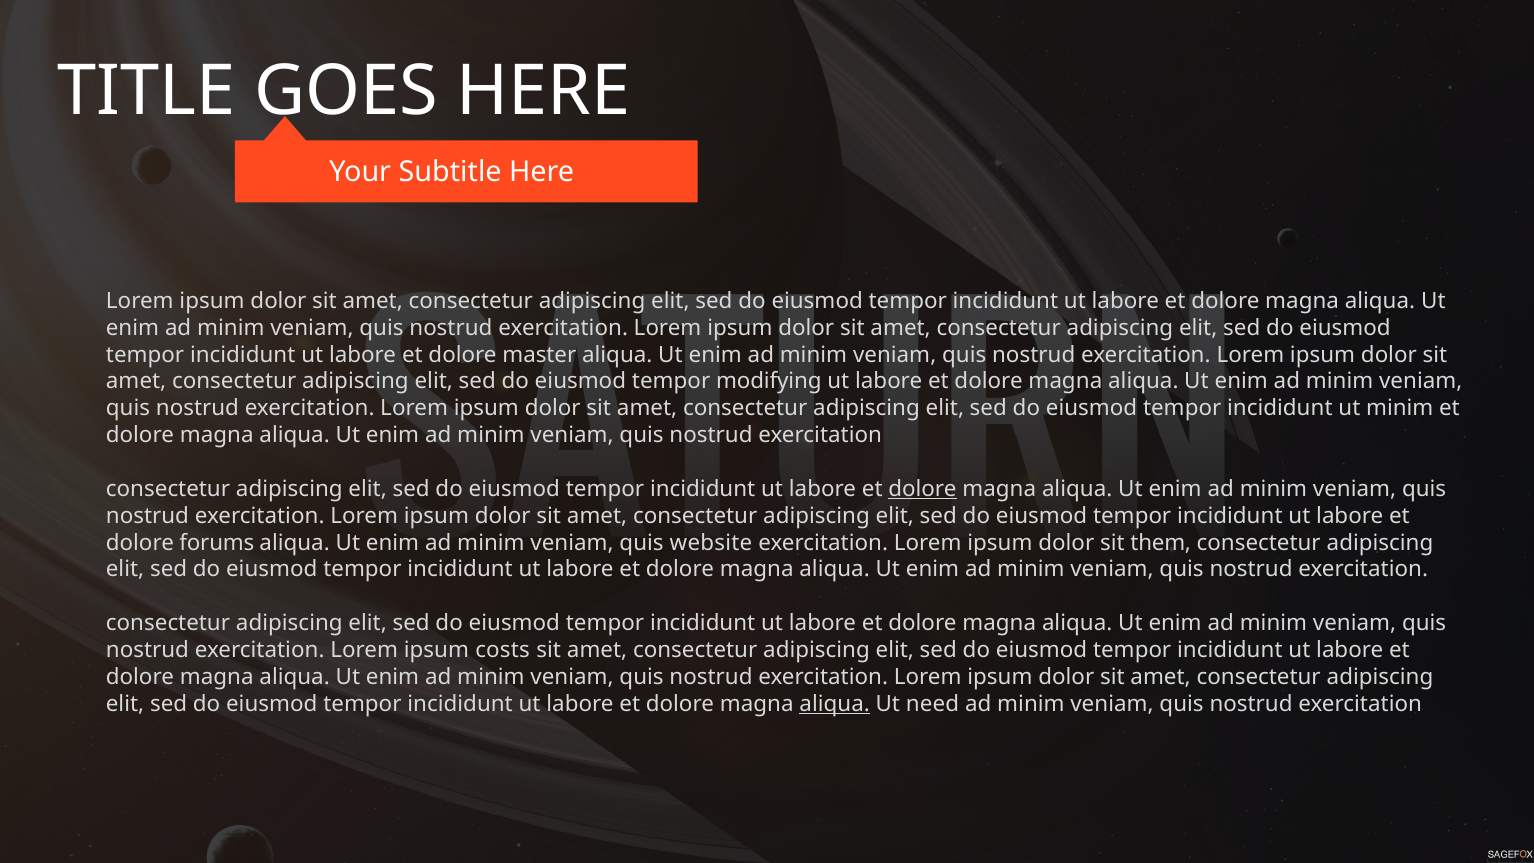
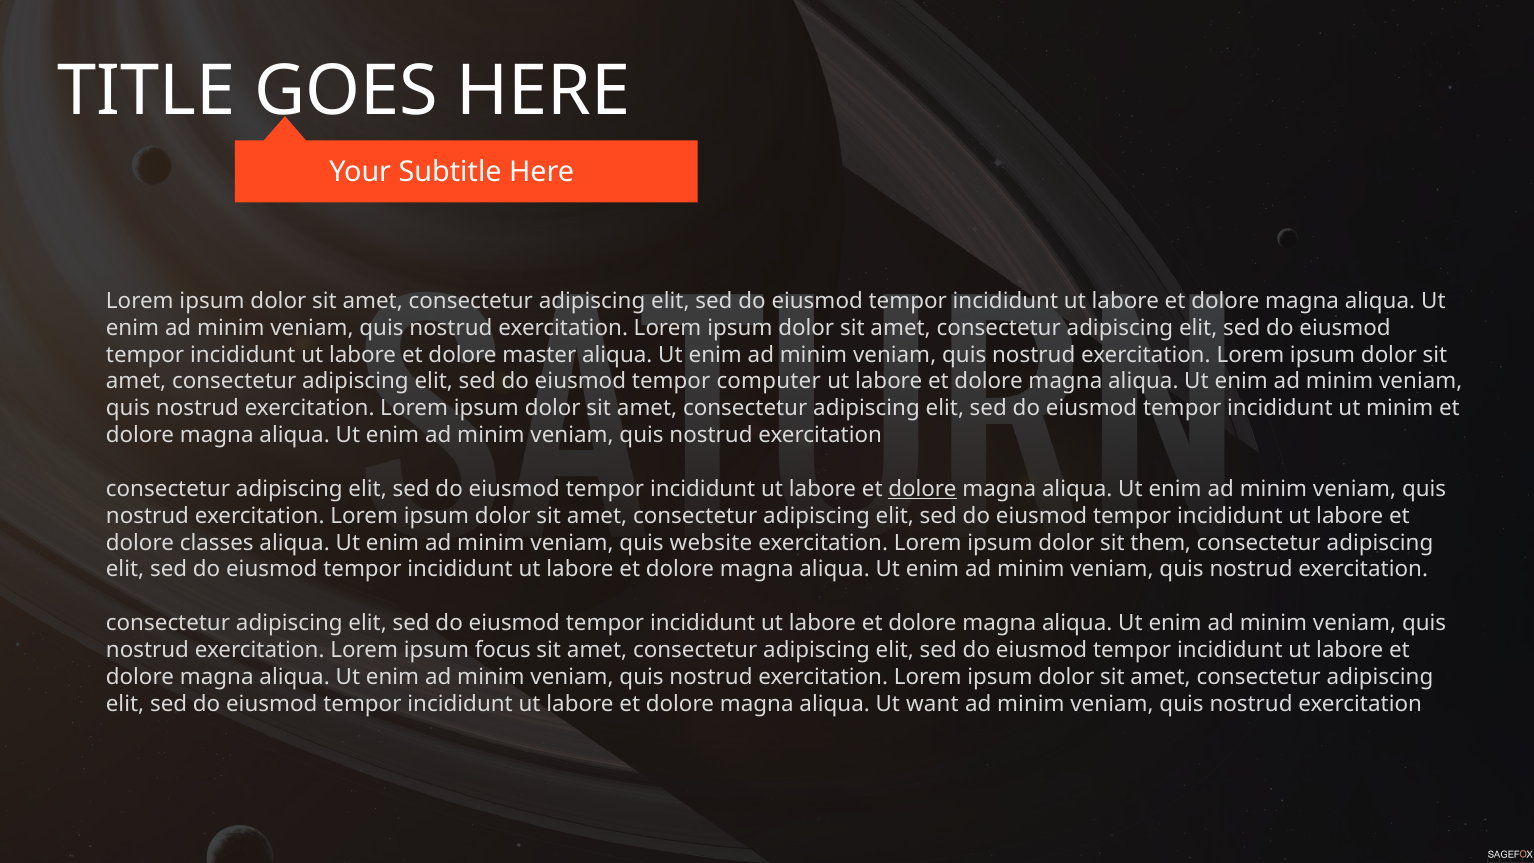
modifying: modifying -> computer
forums: forums -> classes
costs: costs -> focus
aliqua at (835, 704) underline: present -> none
need: need -> want
